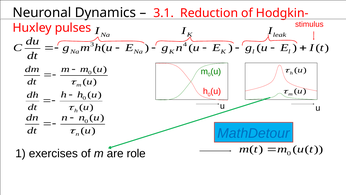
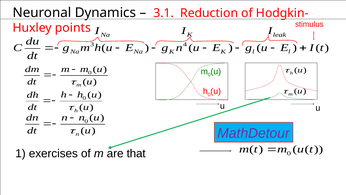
pulses: pulses -> points
MathDetour colour: blue -> purple
role: role -> that
